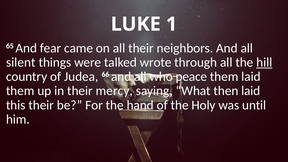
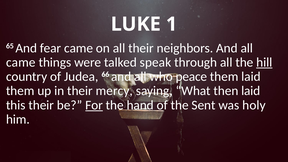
silent at (21, 62): silent -> came
wrote: wrote -> speak
For underline: none -> present
Holy: Holy -> Sent
until: until -> holy
